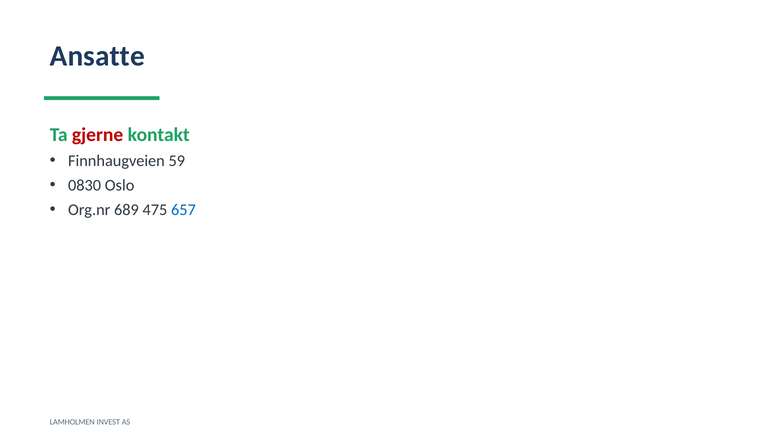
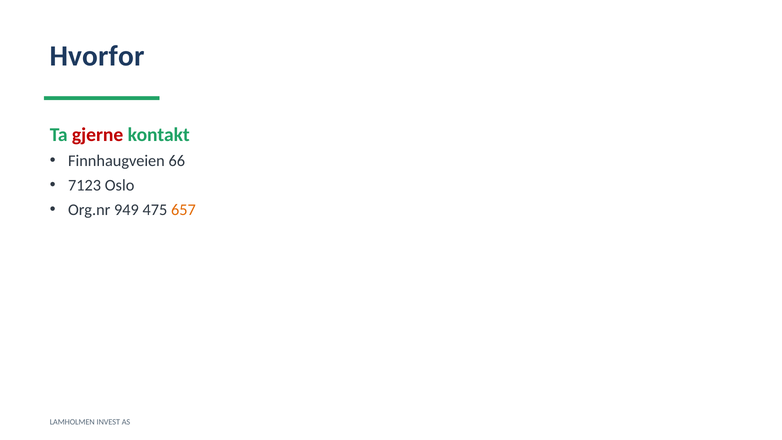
Ansatte: Ansatte -> Hvorfor
59: 59 -> 66
0830: 0830 -> 7123
689: 689 -> 949
657 colour: blue -> orange
